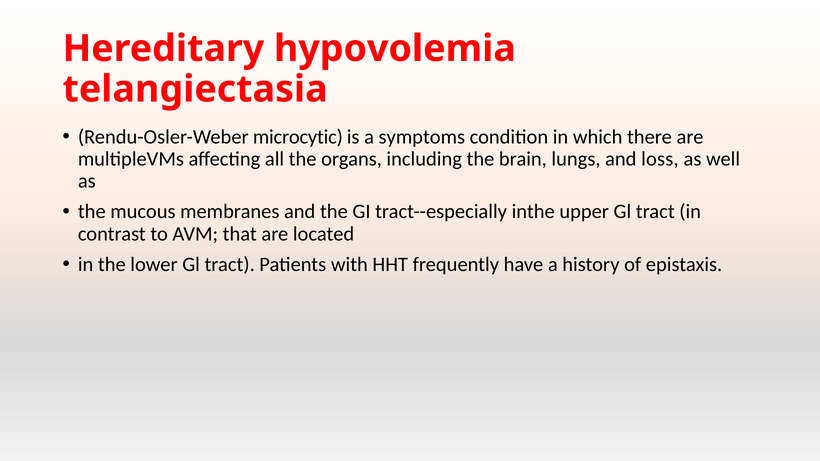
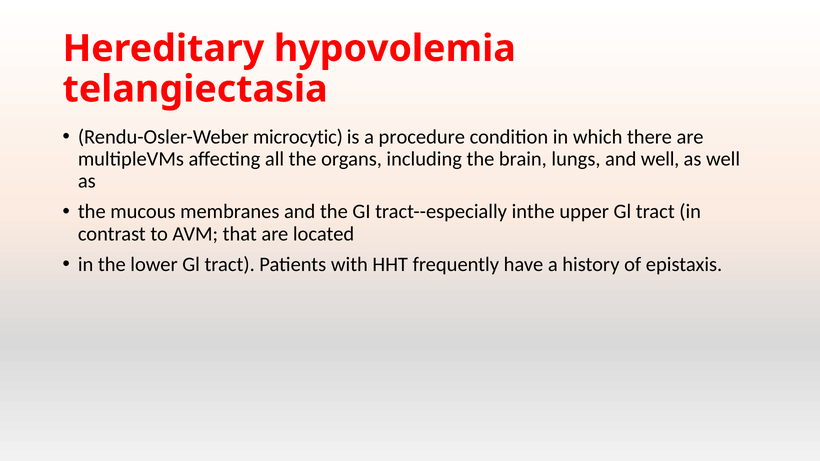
symptoms: symptoms -> procedure
and loss: loss -> well
